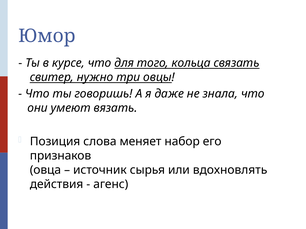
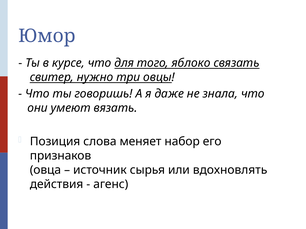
кольца: кольца -> яблоко
